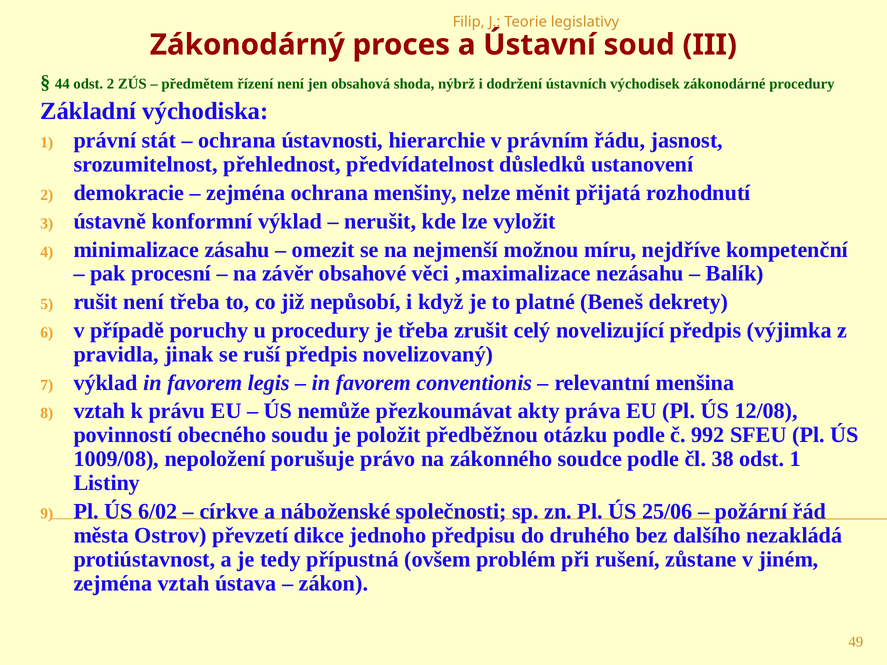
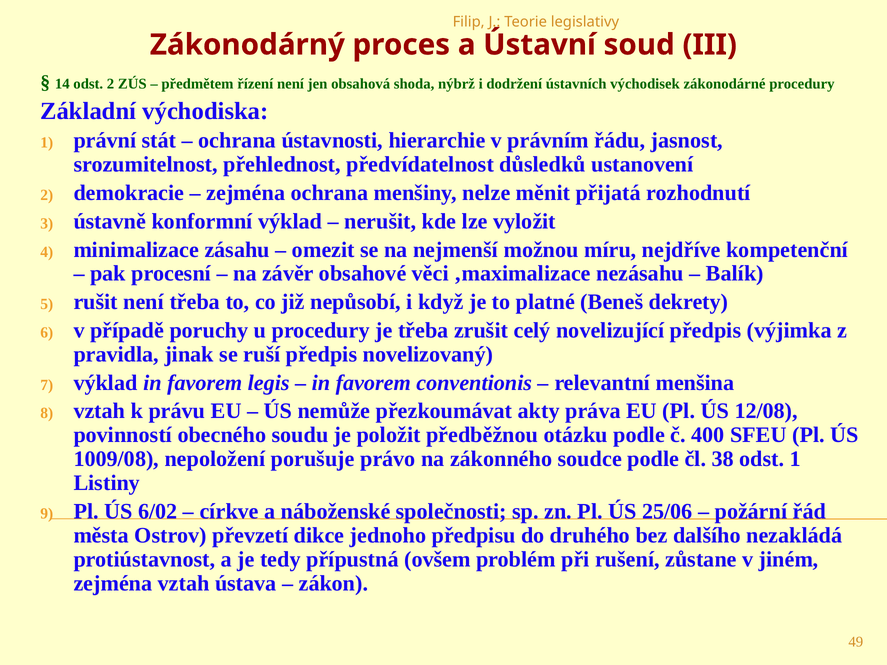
44: 44 -> 14
992: 992 -> 400
